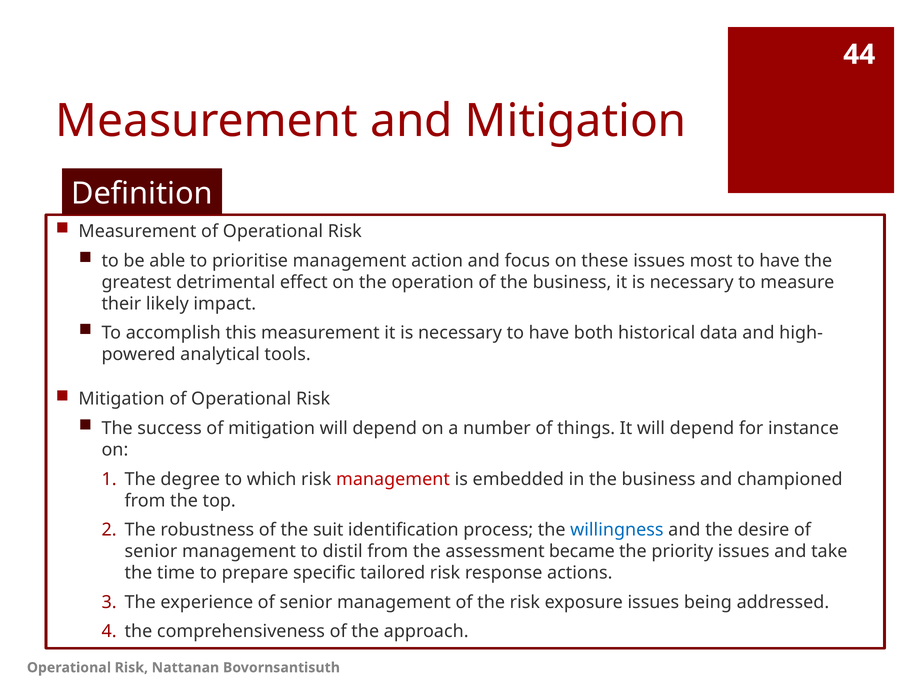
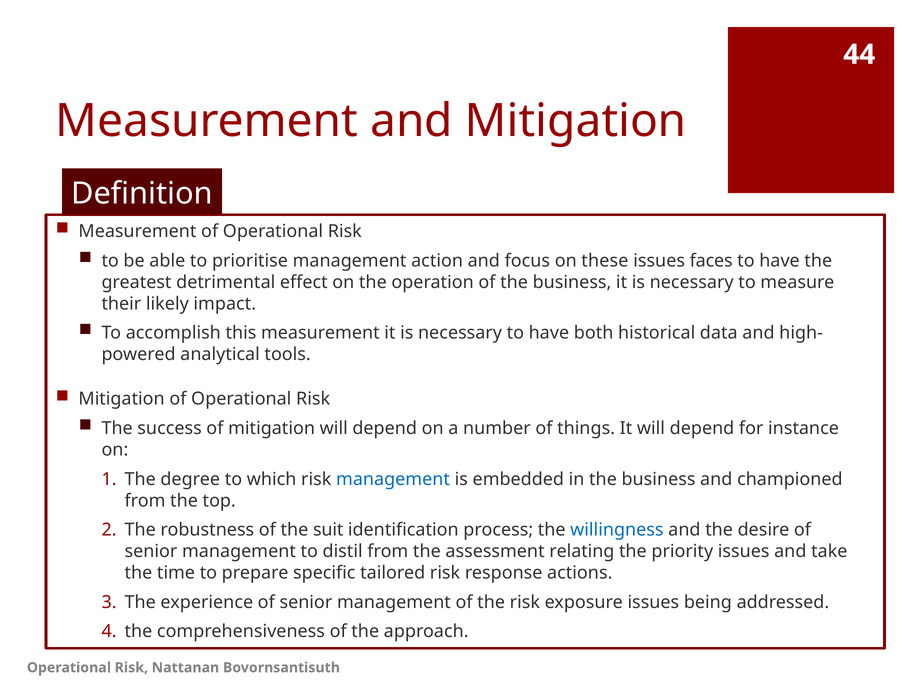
most: most -> faces
management at (393, 479) colour: red -> blue
became: became -> relating
